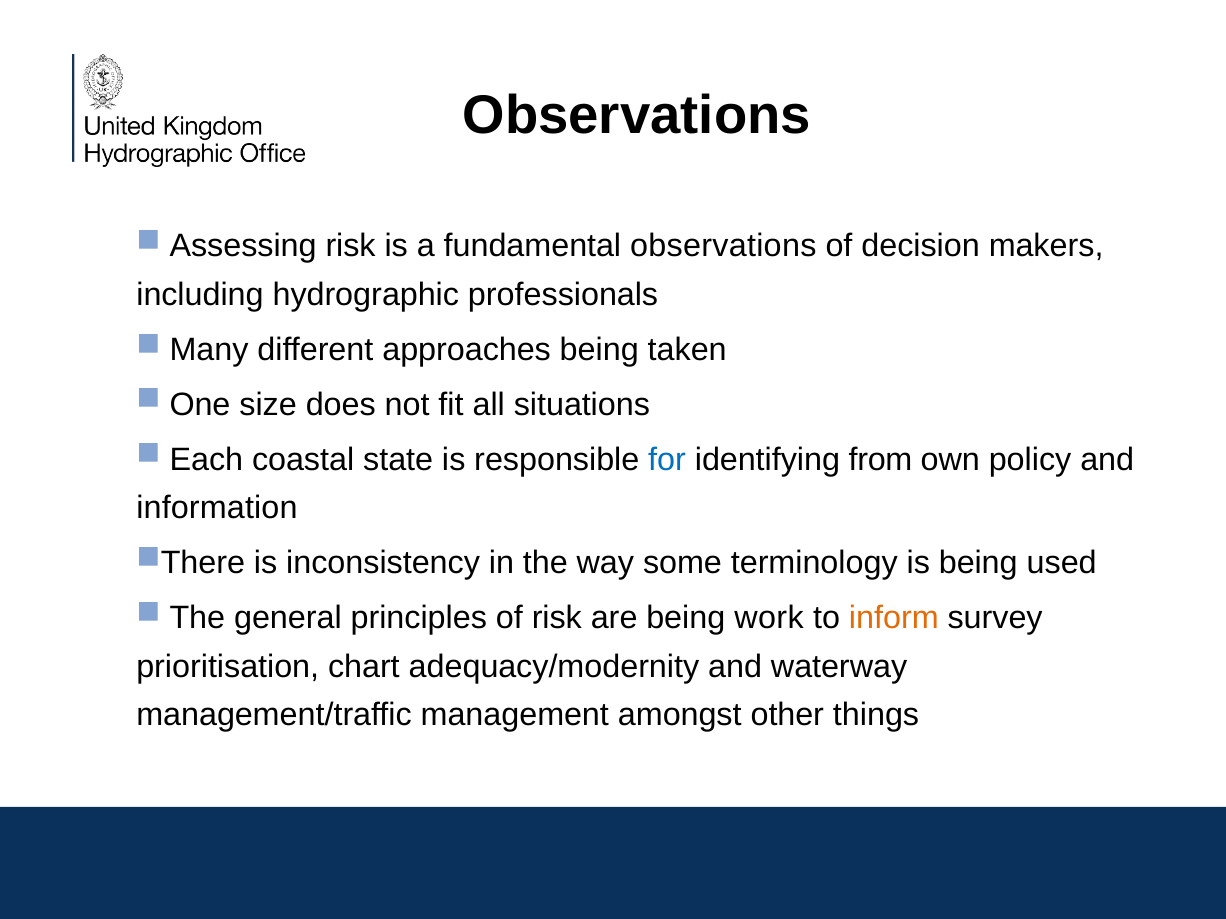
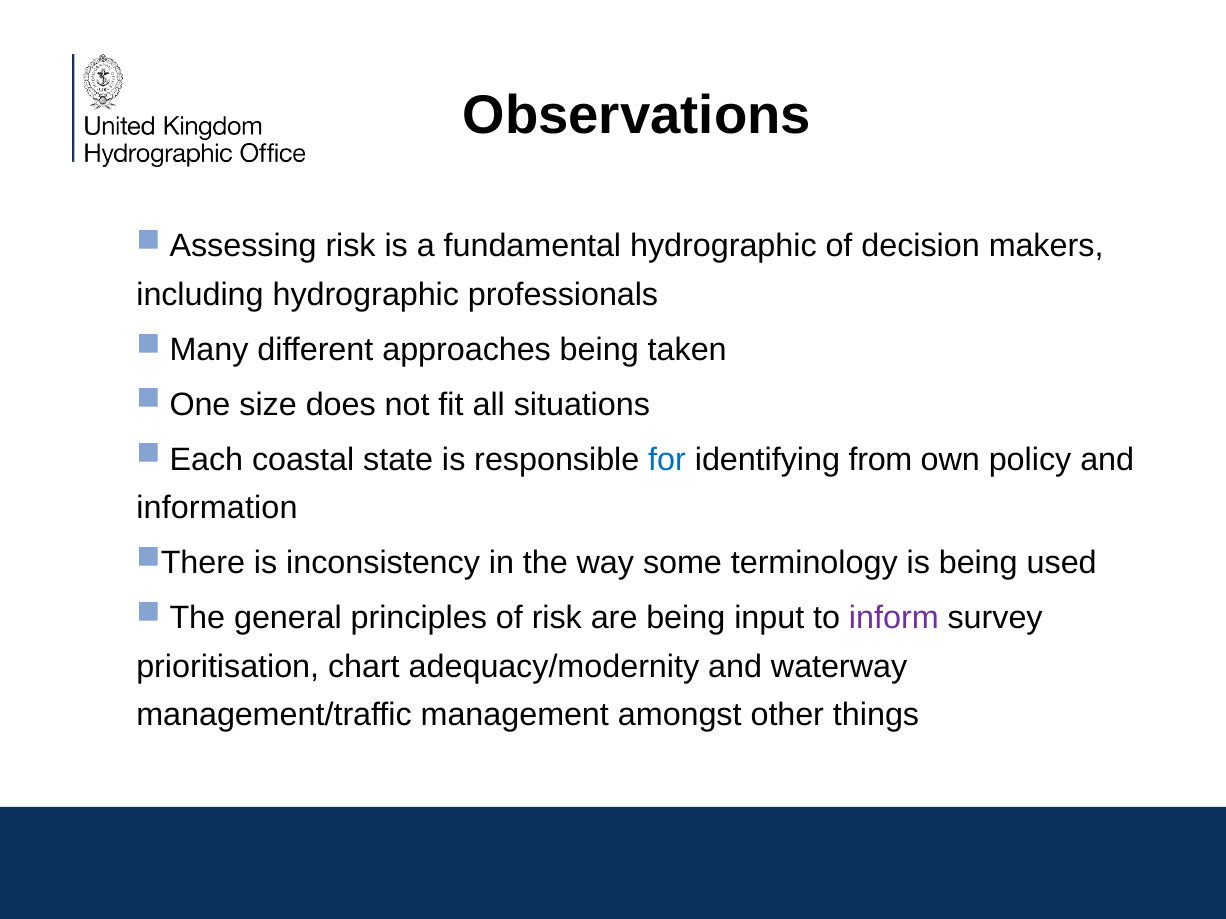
fundamental observations: observations -> hydrographic
work: work -> input
inform colour: orange -> purple
